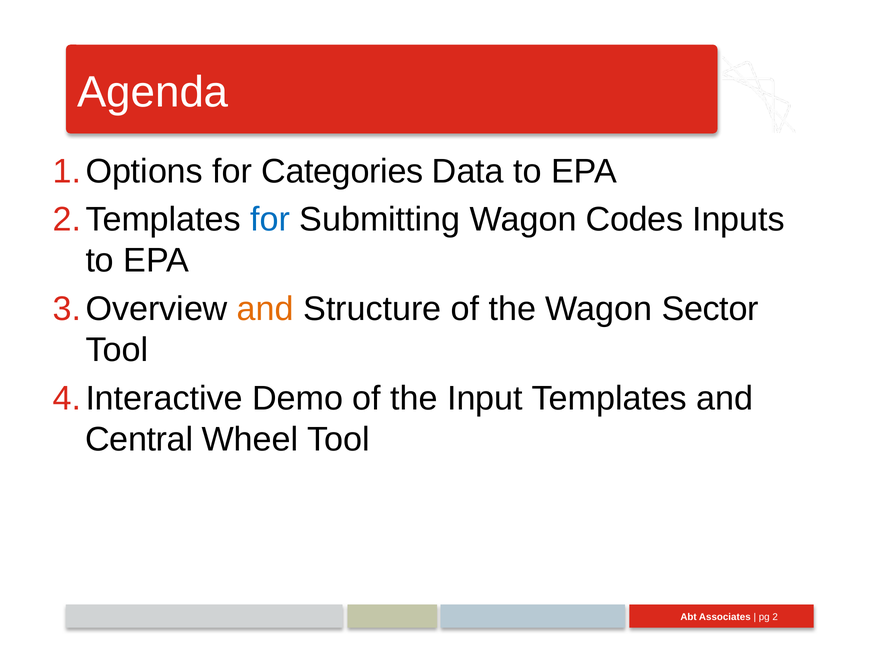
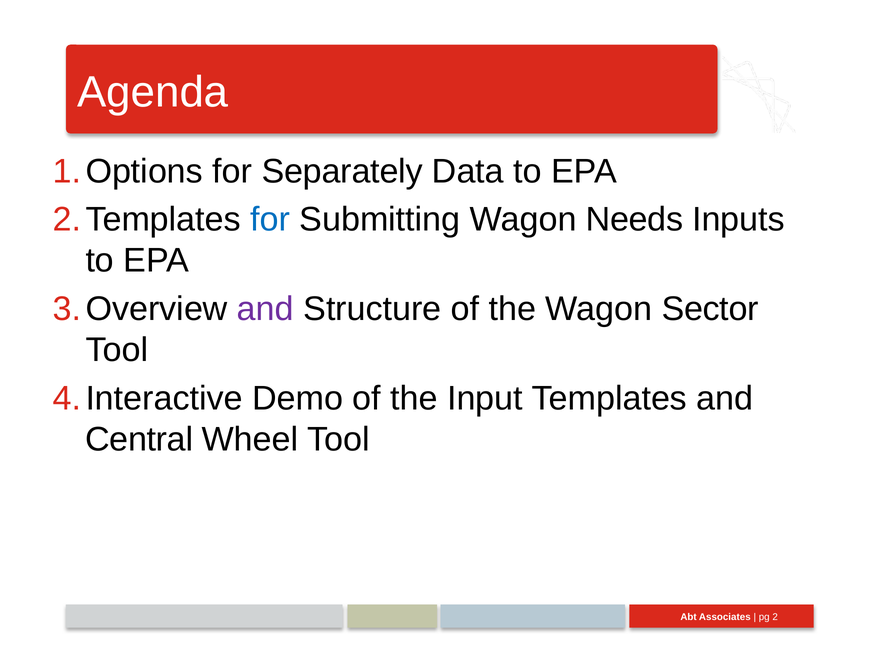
Categories: Categories -> Separately
Codes: Codes -> Needs
and at (265, 309) colour: orange -> purple
